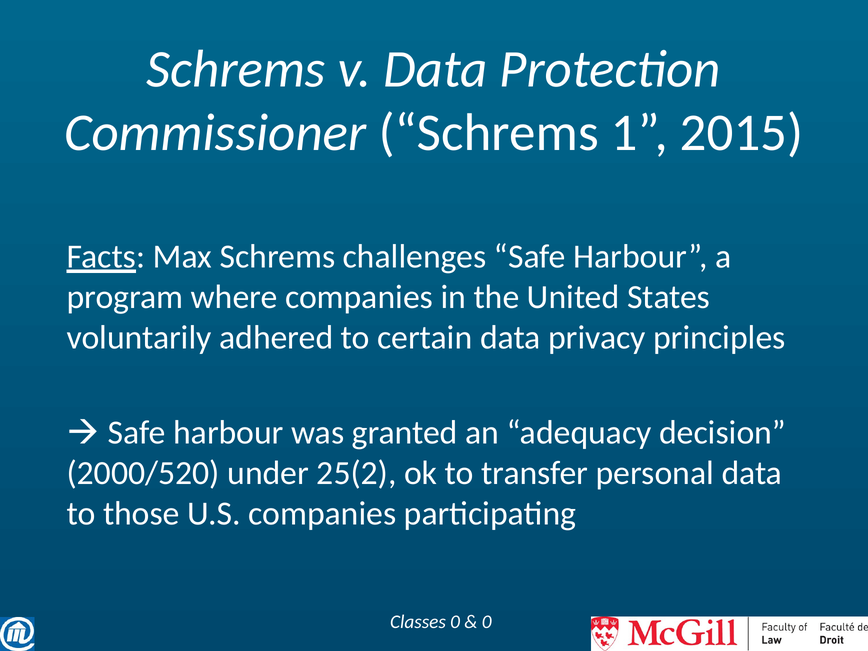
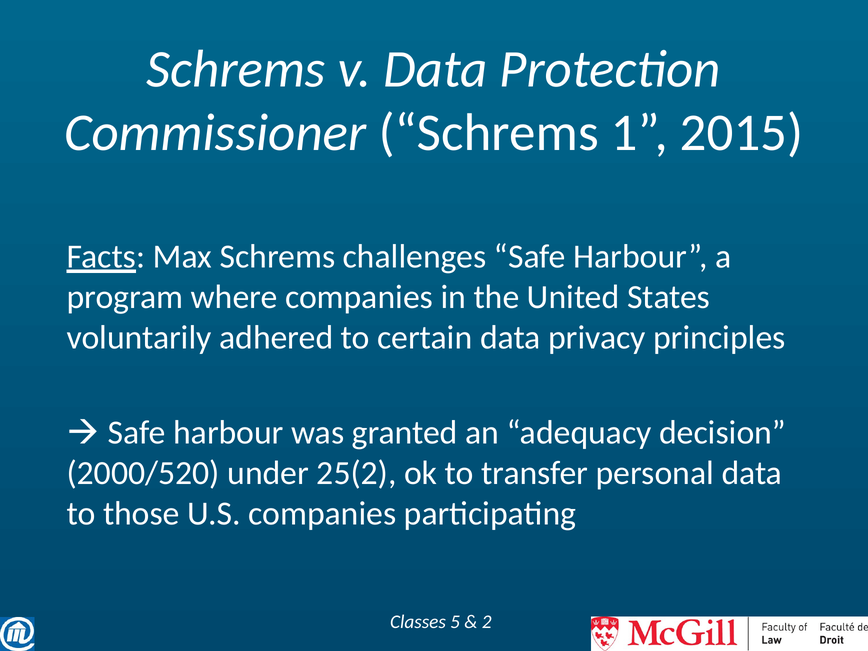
Classes 0: 0 -> 5
0 at (487, 622): 0 -> 2
